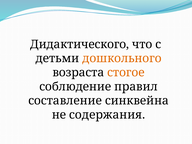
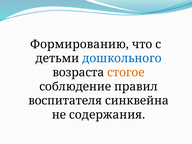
Дидактического: Дидактического -> Формированию
дошкольного colour: orange -> blue
составление: составление -> воспитателя
